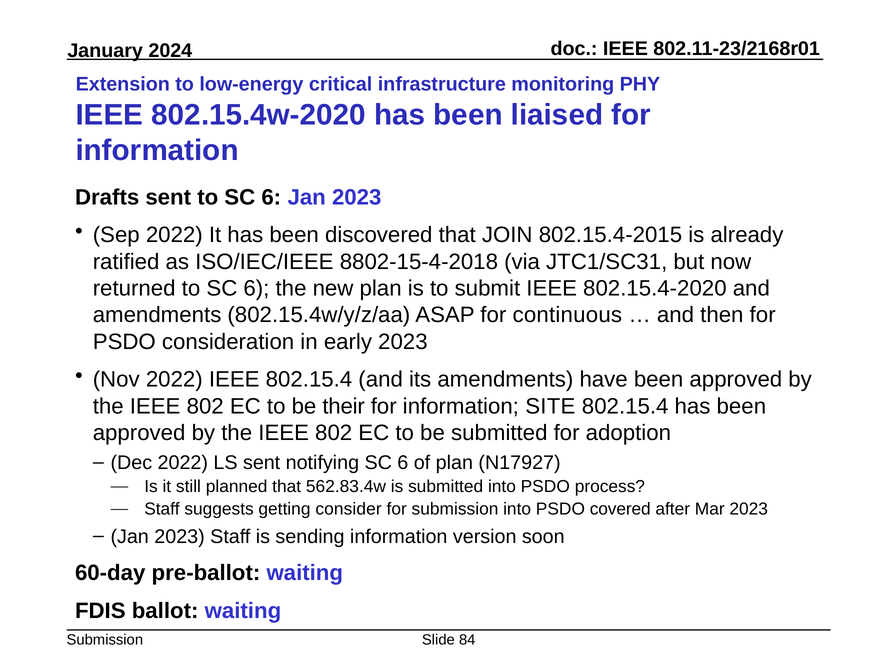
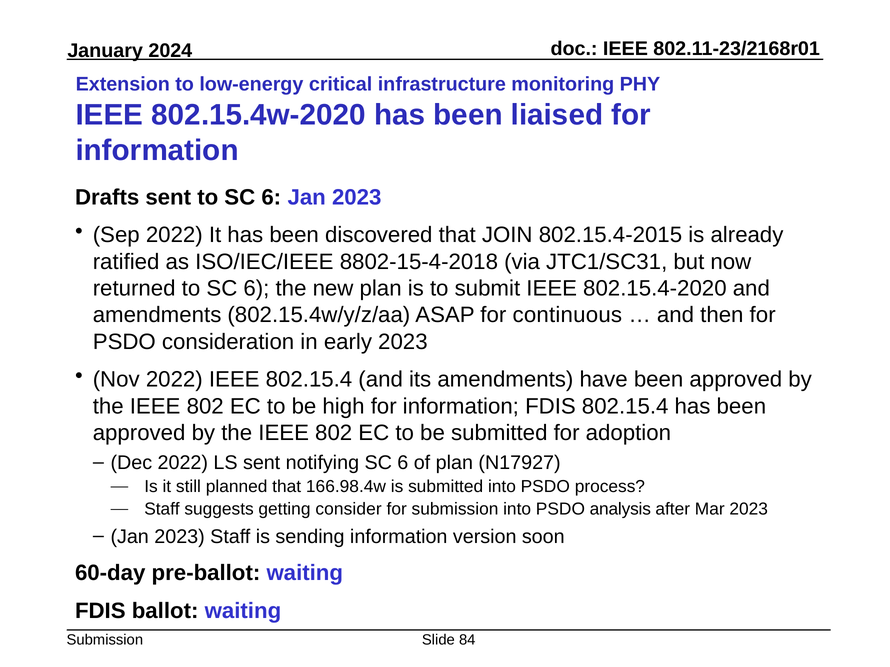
their: their -> high
information SITE: SITE -> FDIS
562.83.4w: 562.83.4w -> 166.98.4w
covered: covered -> analysis
